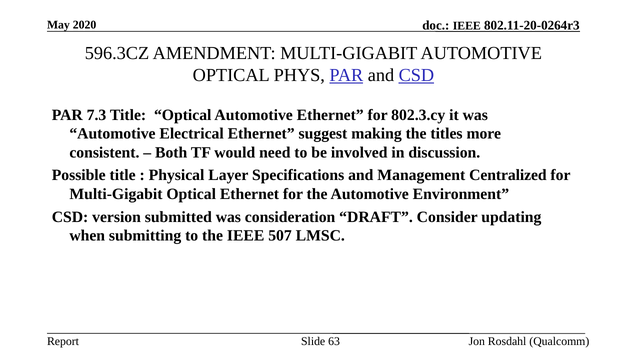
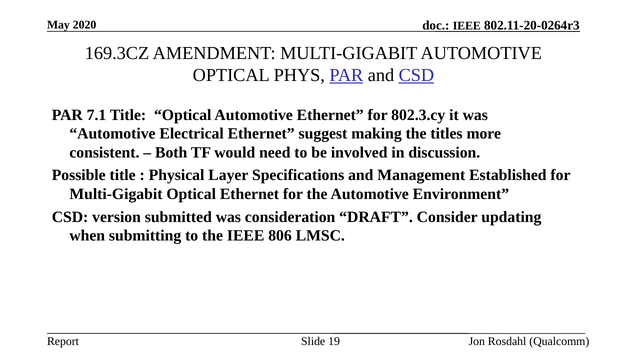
596.3CZ: 596.3CZ -> 169.3CZ
7.3: 7.3 -> 7.1
Centralized: Centralized -> Established
507: 507 -> 806
63: 63 -> 19
